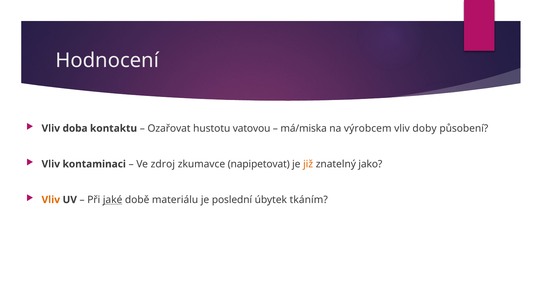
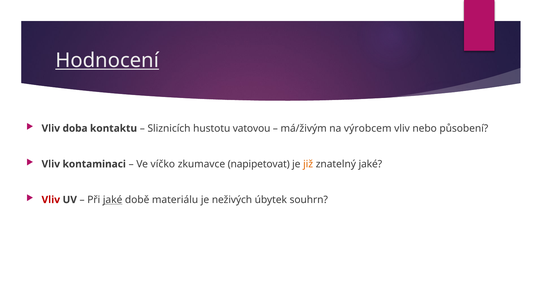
Hodnocení underline: none -> present
Ozařovat: Ozařovat -> Sliznicích
má/miska: má/miska -> má/živým
doby: doby -> nebo
zdroj: zdroj -> víčko
znatelný jako: jako -> jaké
Vliv at (51, 200) colour: orange -> red
poslední: poslední -> neživých
tkáním: tkáním -> souhrn
